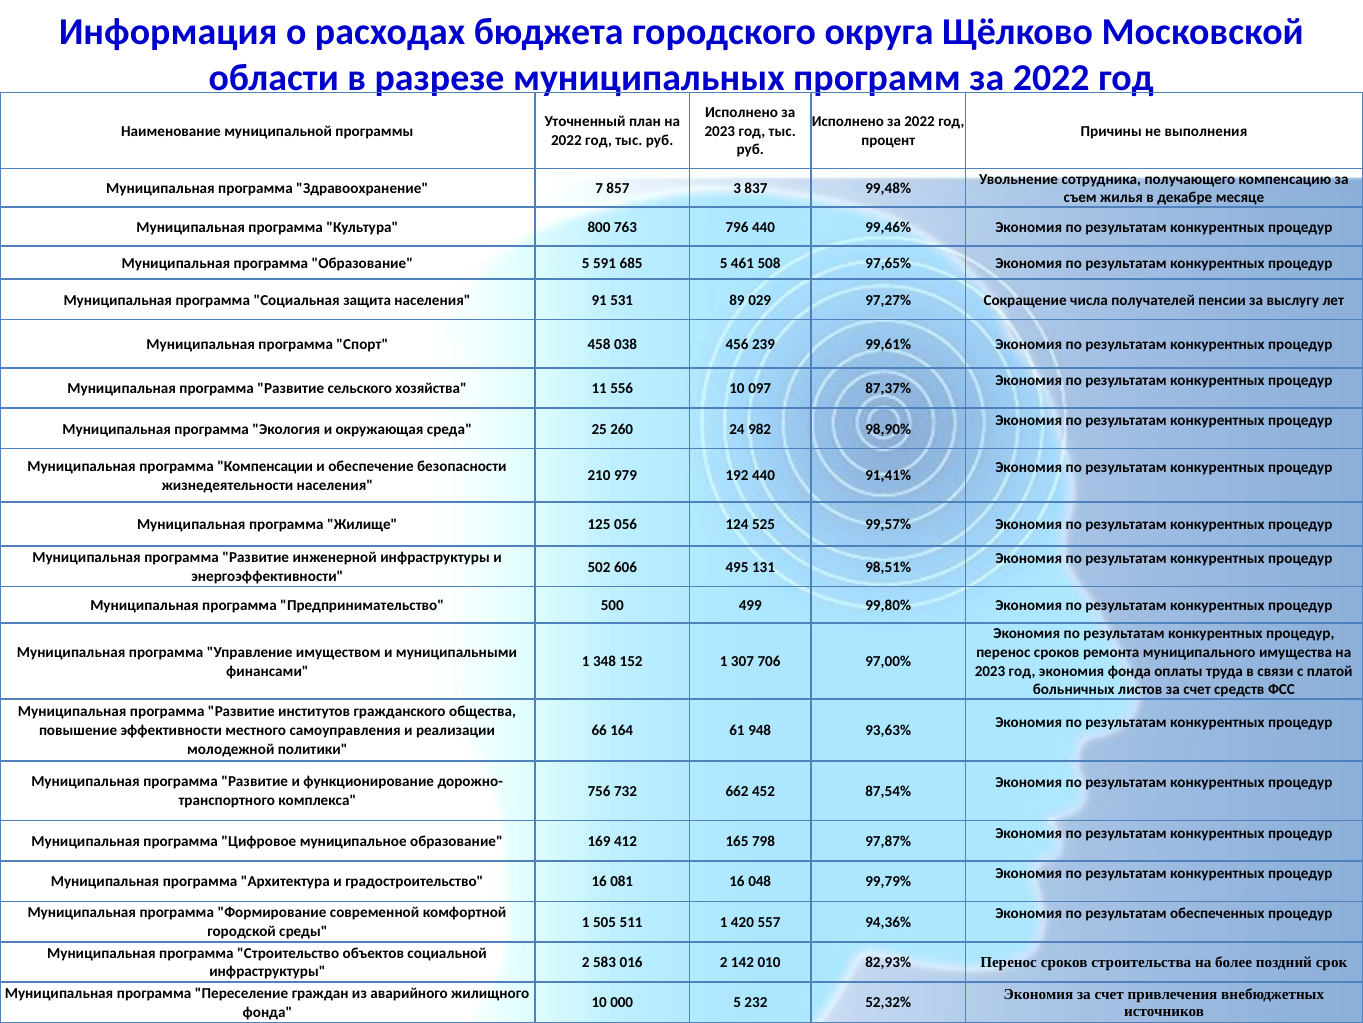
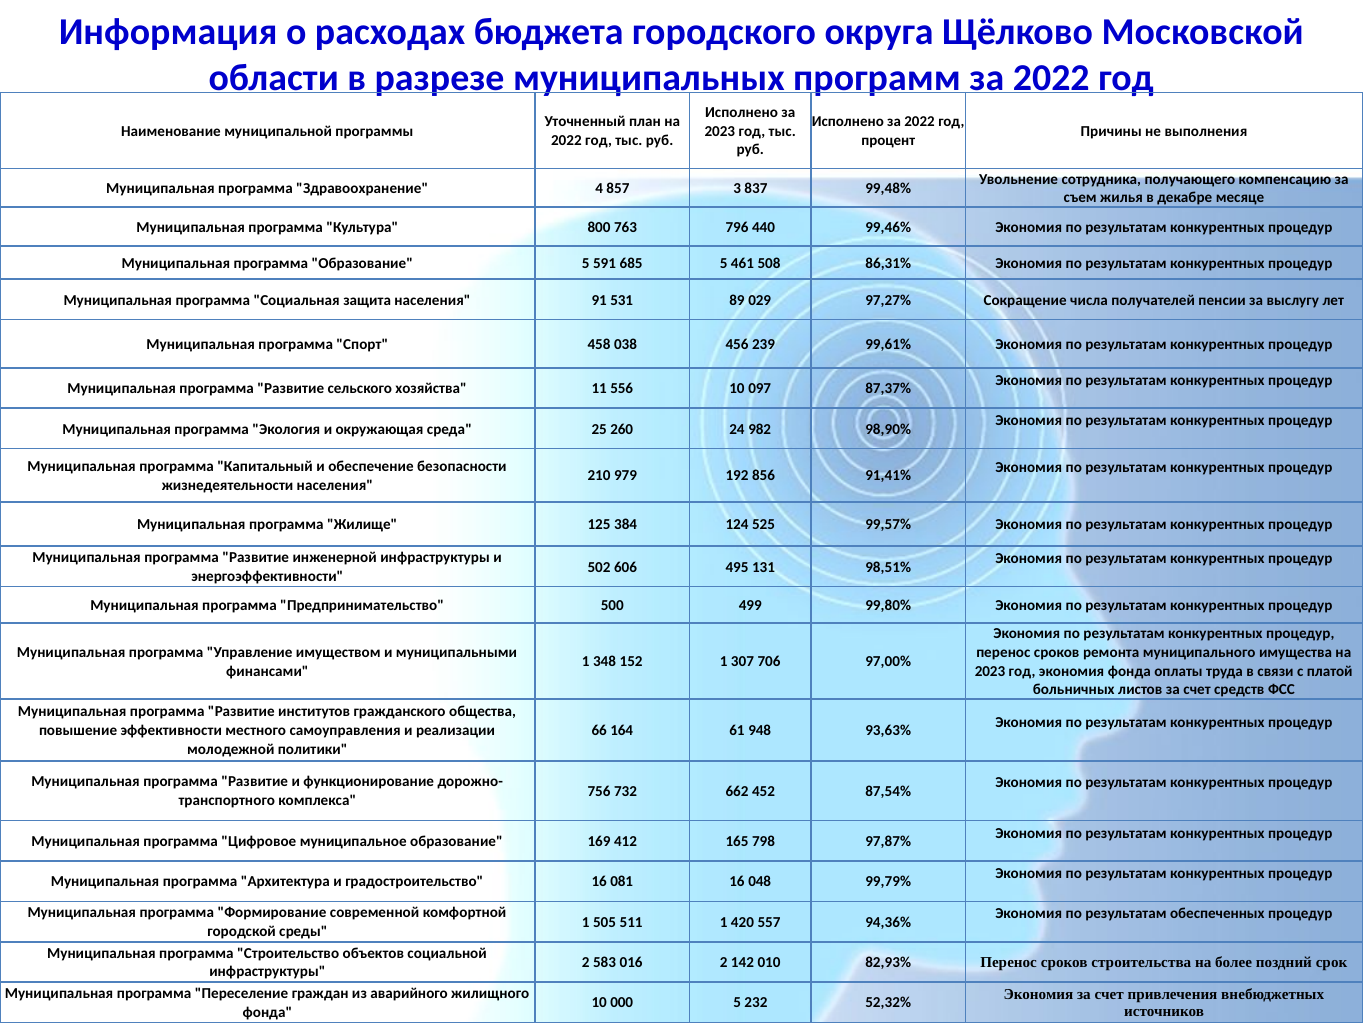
7: 7 -> 4
97,65%: 97,65% -> 86,31%
Компенсации: Компенсации -> Капитальный
192 440: 440 -> 856
056: 056 -> 384
